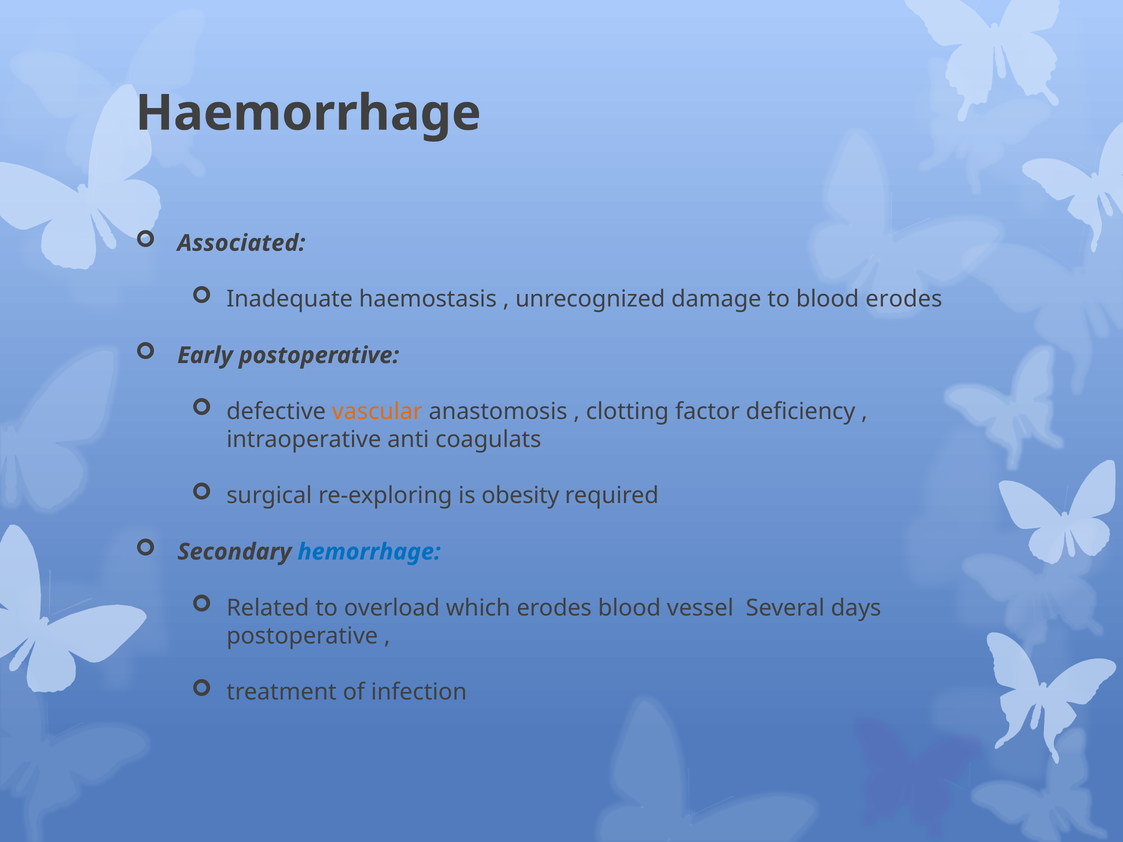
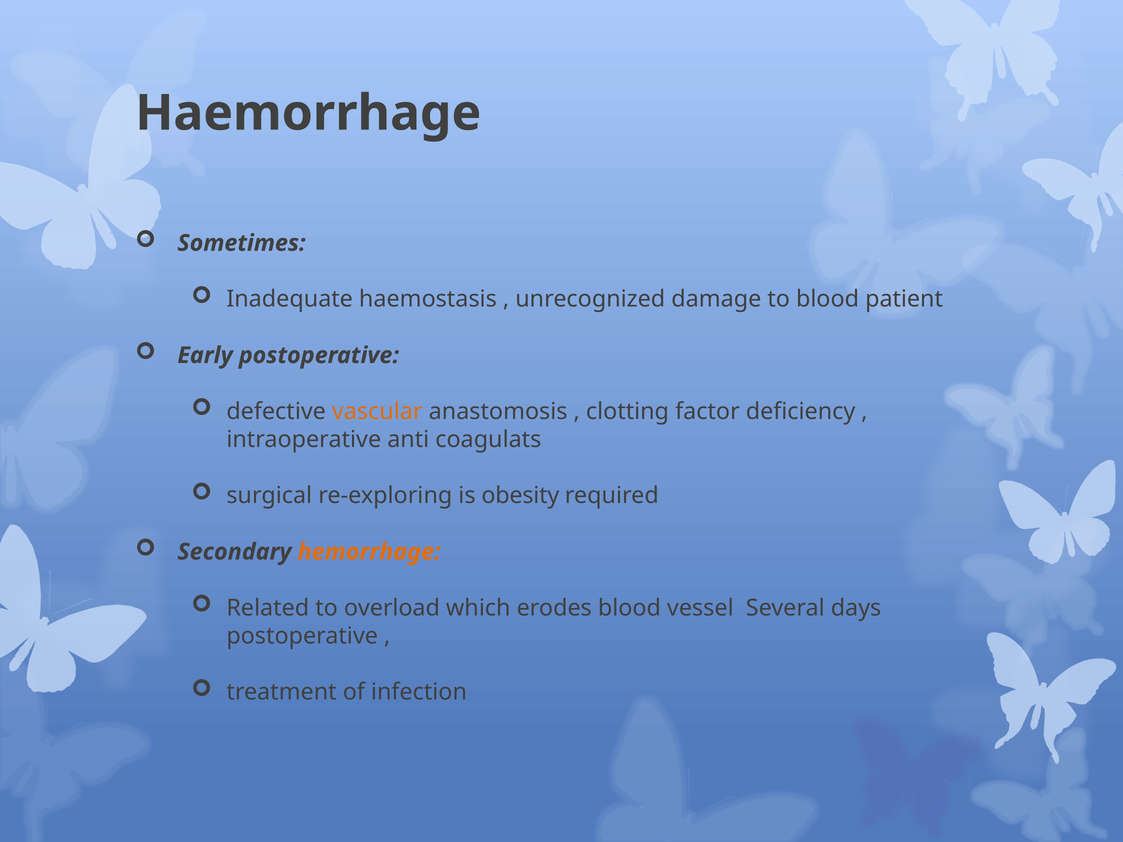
Associated: Associated -> Sometimes
blood erodes: erodes -> patient
hemorrhage colour: blue -> orange
